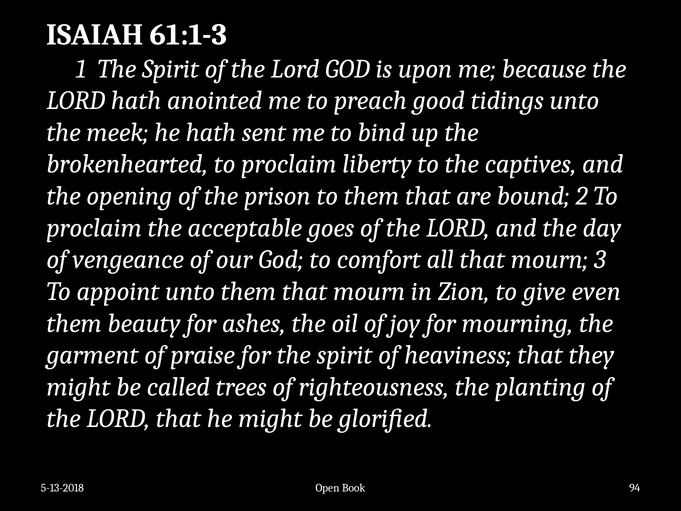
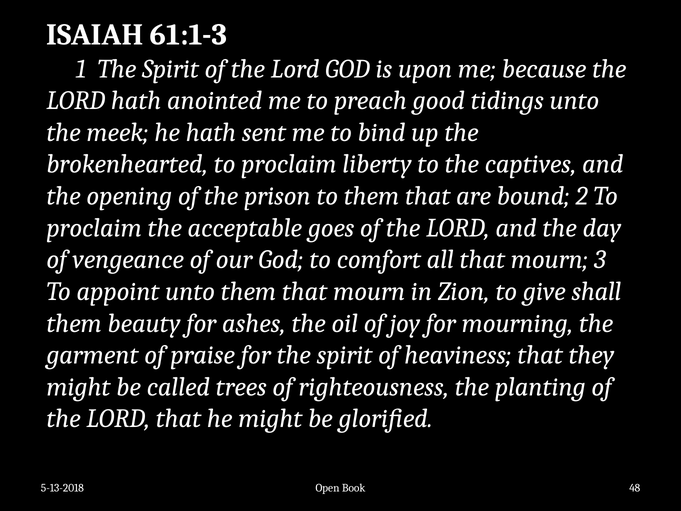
even: even -> shall
94: 94 -> 48
